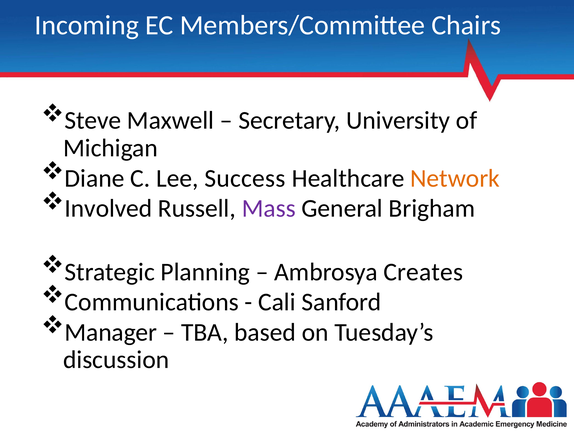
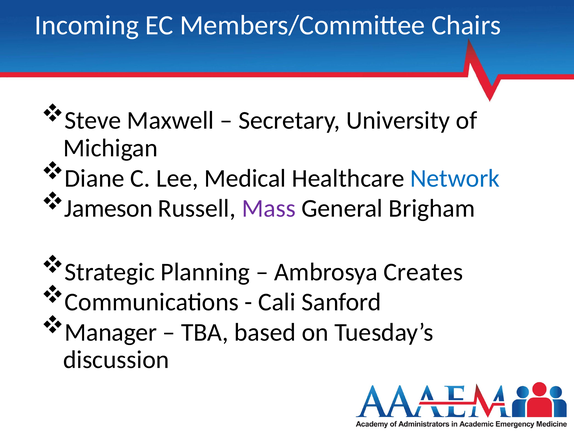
Success: Success -> Medical
Network colour: orange -> blue
Involved: Involved -> Jameson
